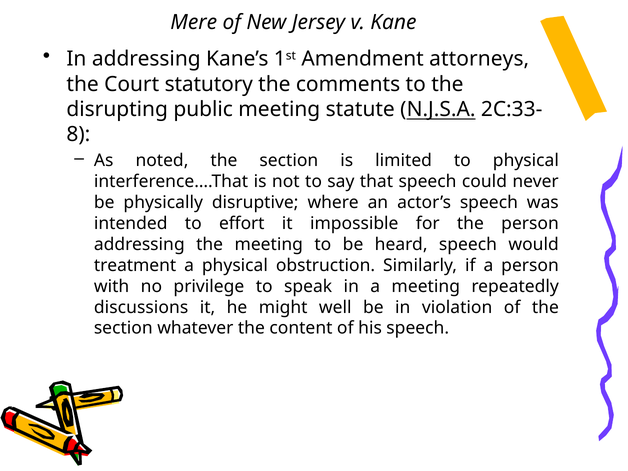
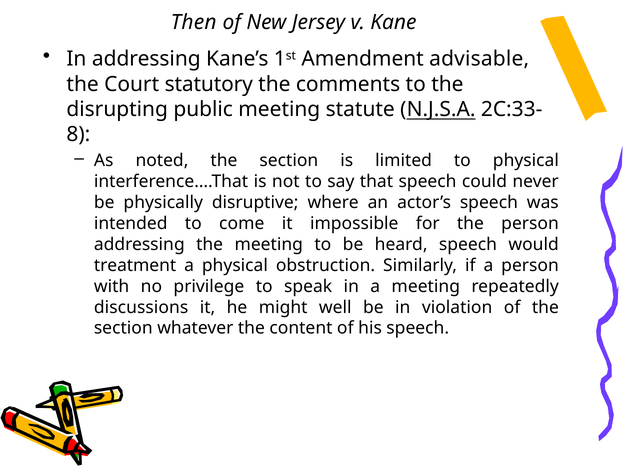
Mere: Mere -> Then
attorneys: attorneys -> advisable
effort: effort -> come
